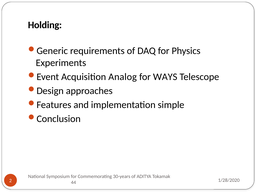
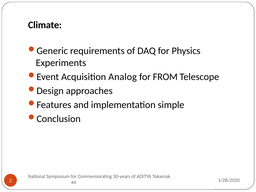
Holding: Holding -> Climate
WAYS: WAYS -> FROM
